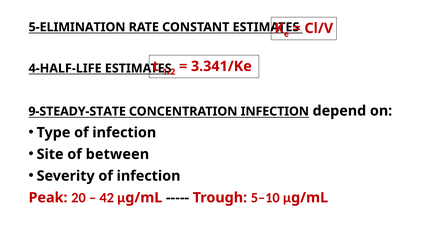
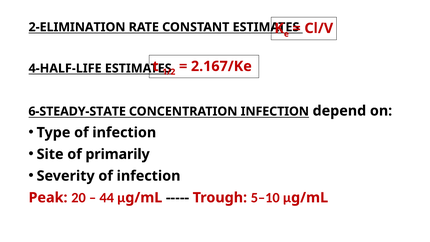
5-ELIMINATION: 5-ELIMINATION -> 2-ELIMINATION
3.341/Ke: 3.341/Ke -> 2.167/Ke
9-STEADY-STATE: 9-STEADY-STATE -> 6-STEADY-STATE
between: between -> primarily
42: 42 -> 44
